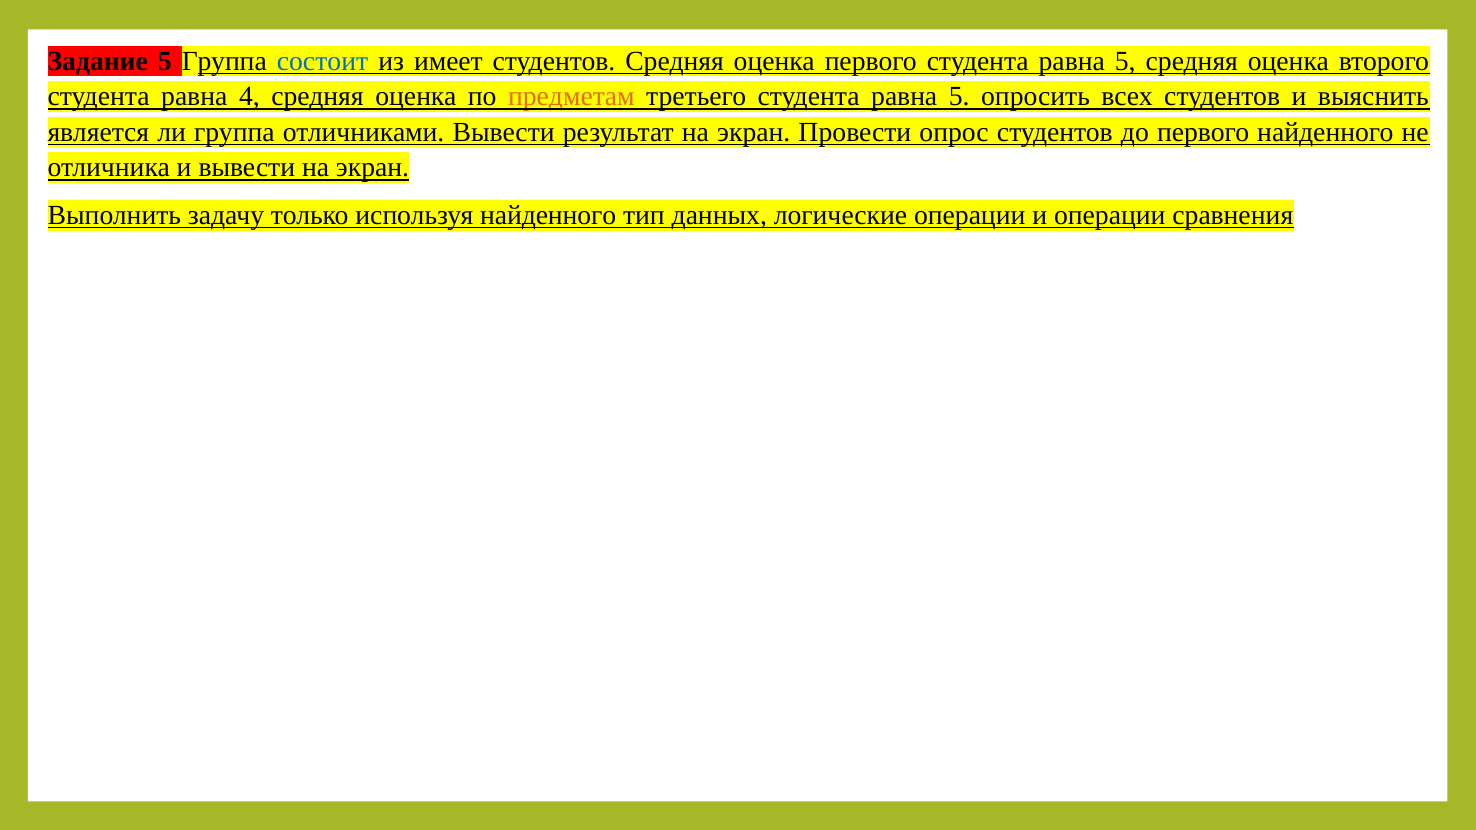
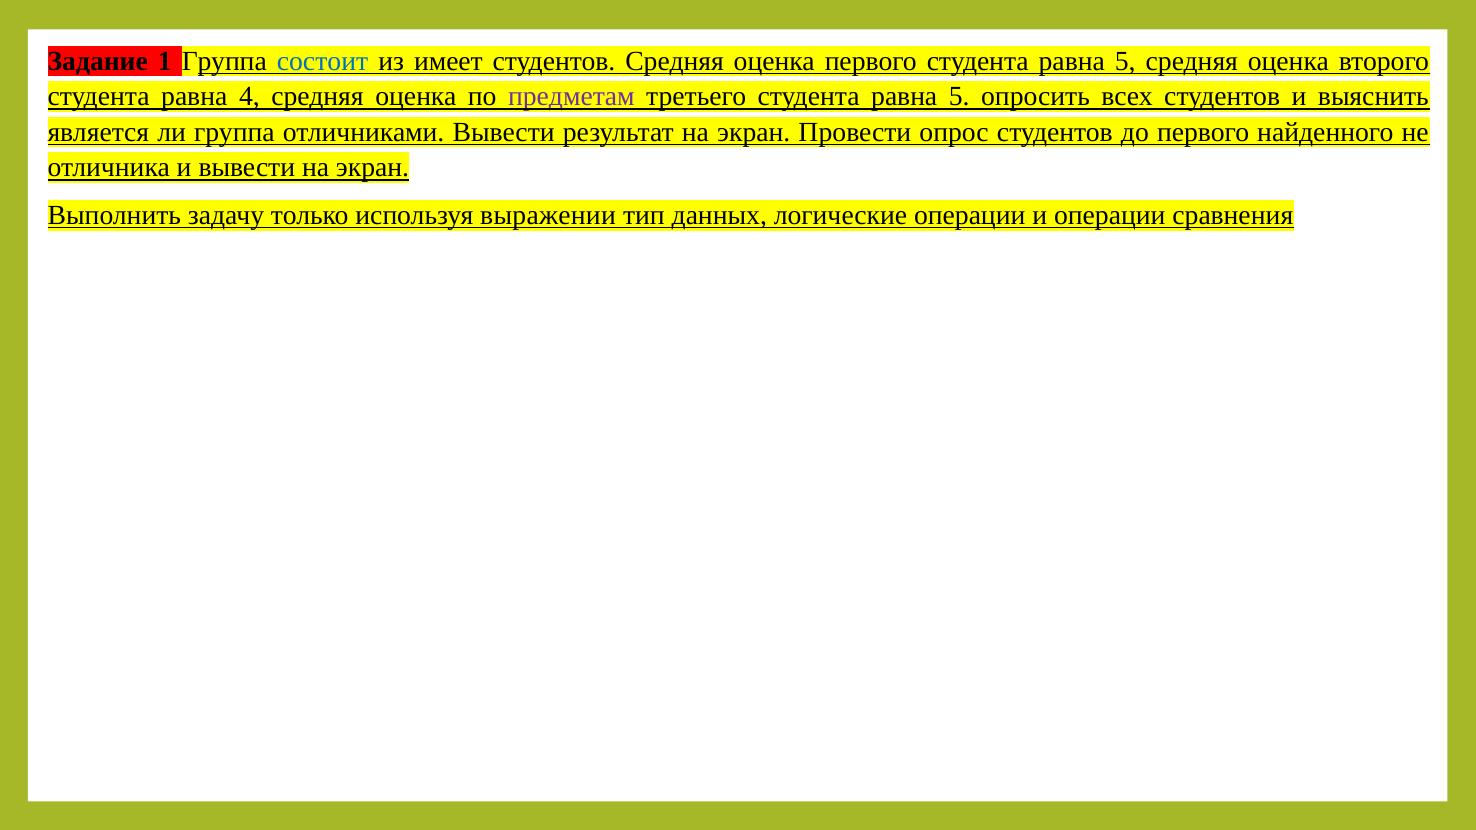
Задание 5: 5 -> 1
предметам colour: orange -> purple
используя найденного: найденного -> выражении
